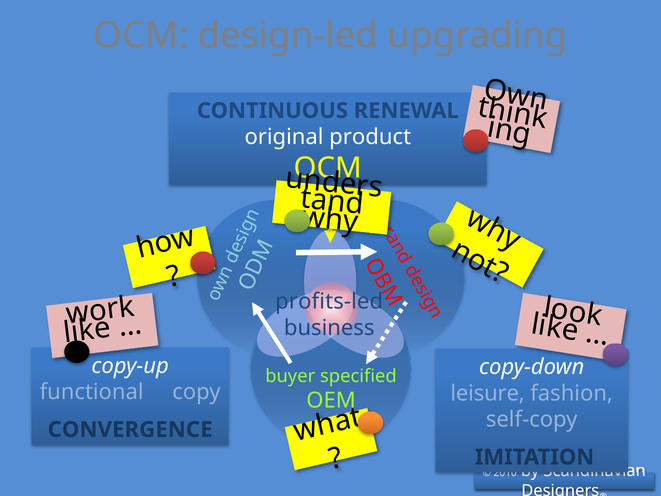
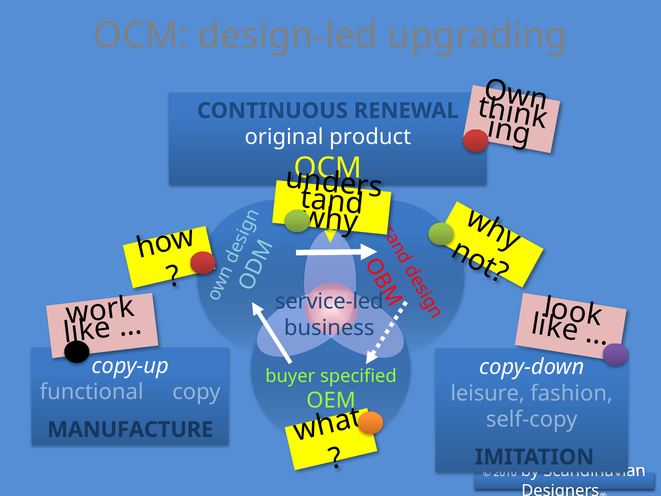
profits-led: profits-led -> service-led
CONVERGENCE: CONVERGENCE -> MANUFACTURE
